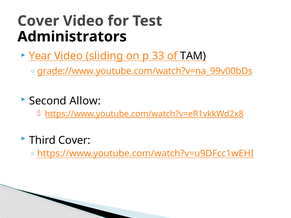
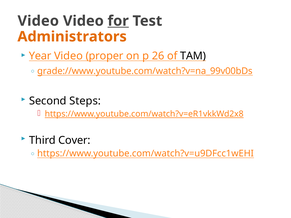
Cover at (38, 21): Cover -> Video
for underline: none -> present
Administrators colour: black -> orange
sliding: sliding -> proper
33: 33 -> 26
Allow: Allow -> Steps
